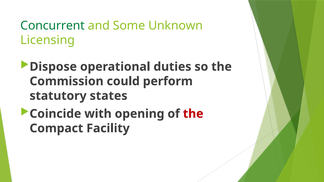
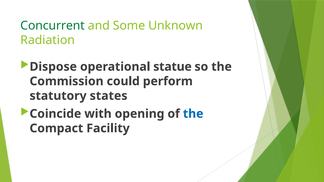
Licensing: Licensing -> Radiation
duties: duties -> statue
the at (193, 114) colour: red -> blue
